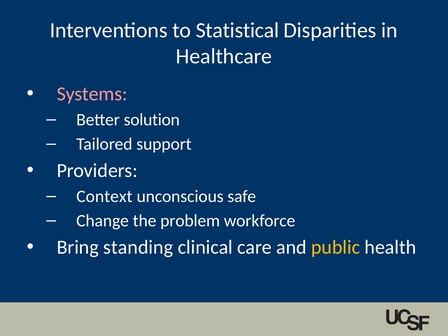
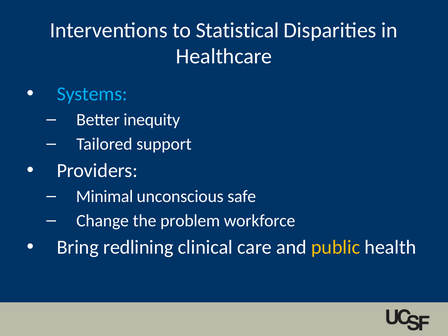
Systems colour: pink -> light blue
solution: solution -> inequity
Context: Context -> Minimal
standing: standing -> redlining
